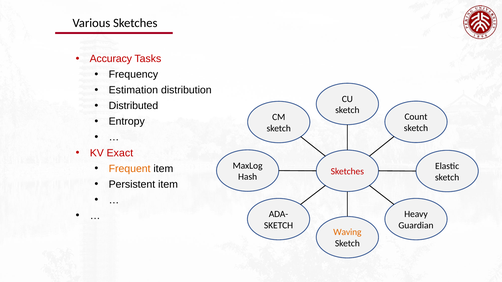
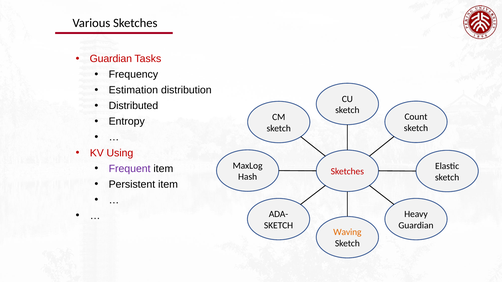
Accuracy at (111, 59): Accuracy -> Guardian
Exact: Exact -> Using
Frequent colour: orange -> purple
